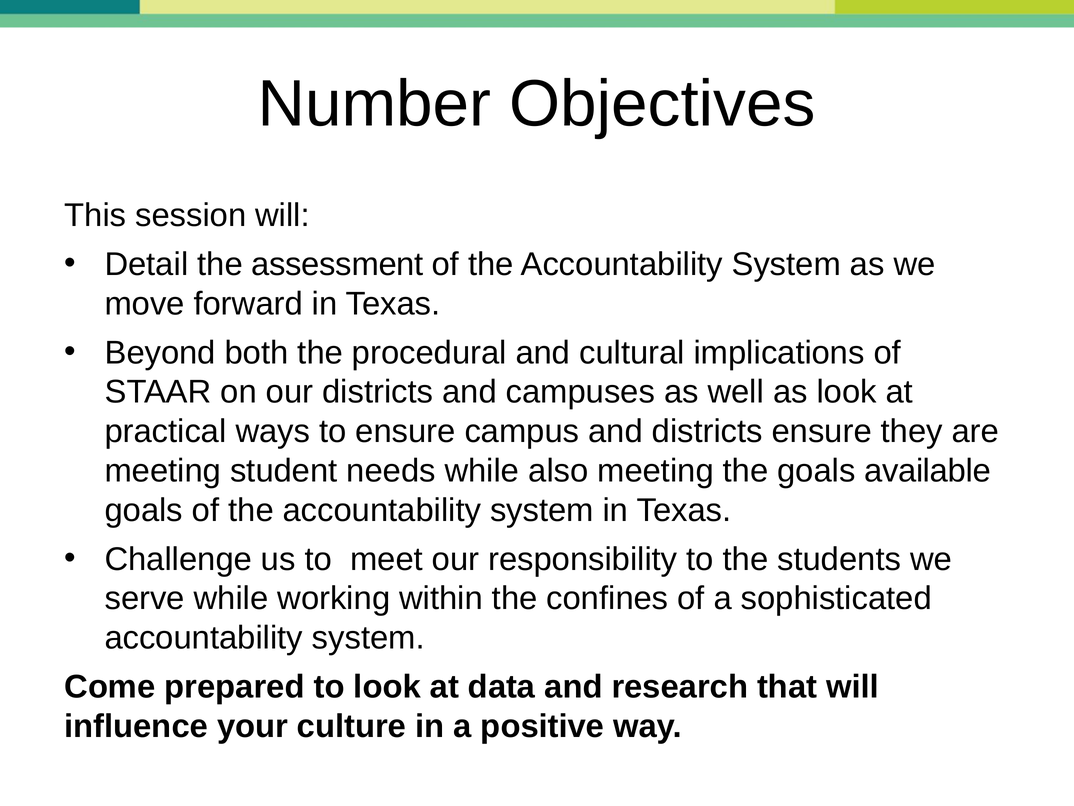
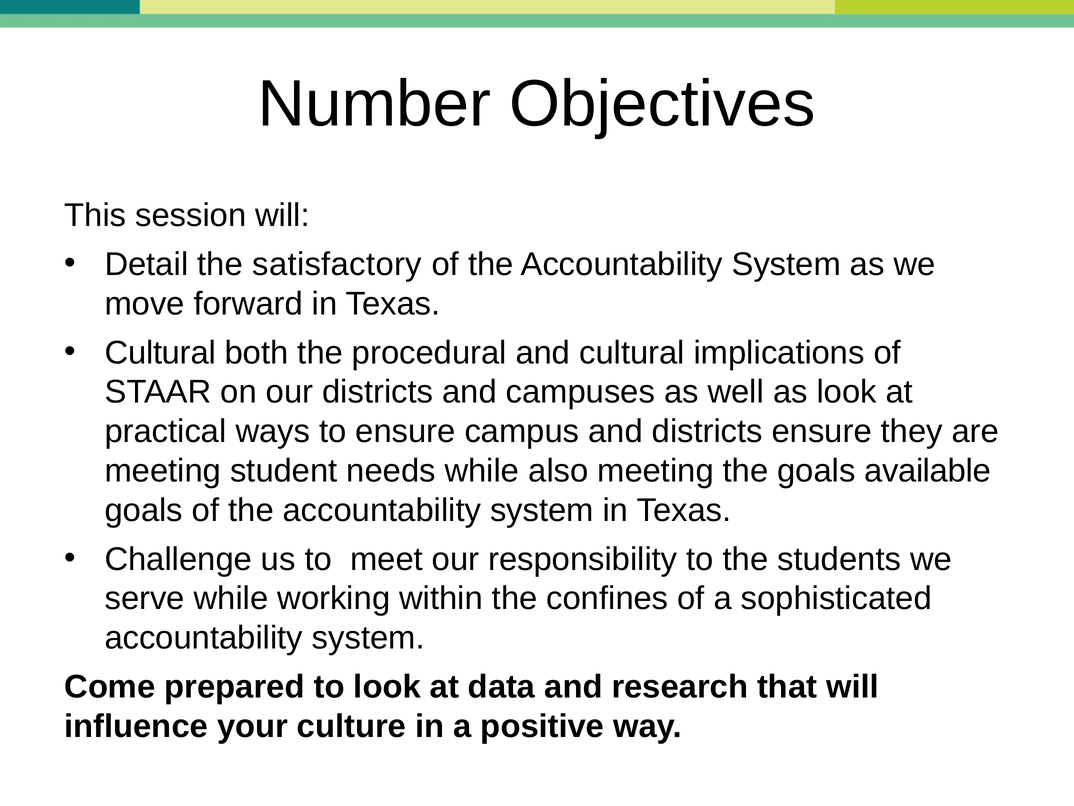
assessment: assessment -> satisfactory
Beyond at (160, 353): Beyond -> Cultural
